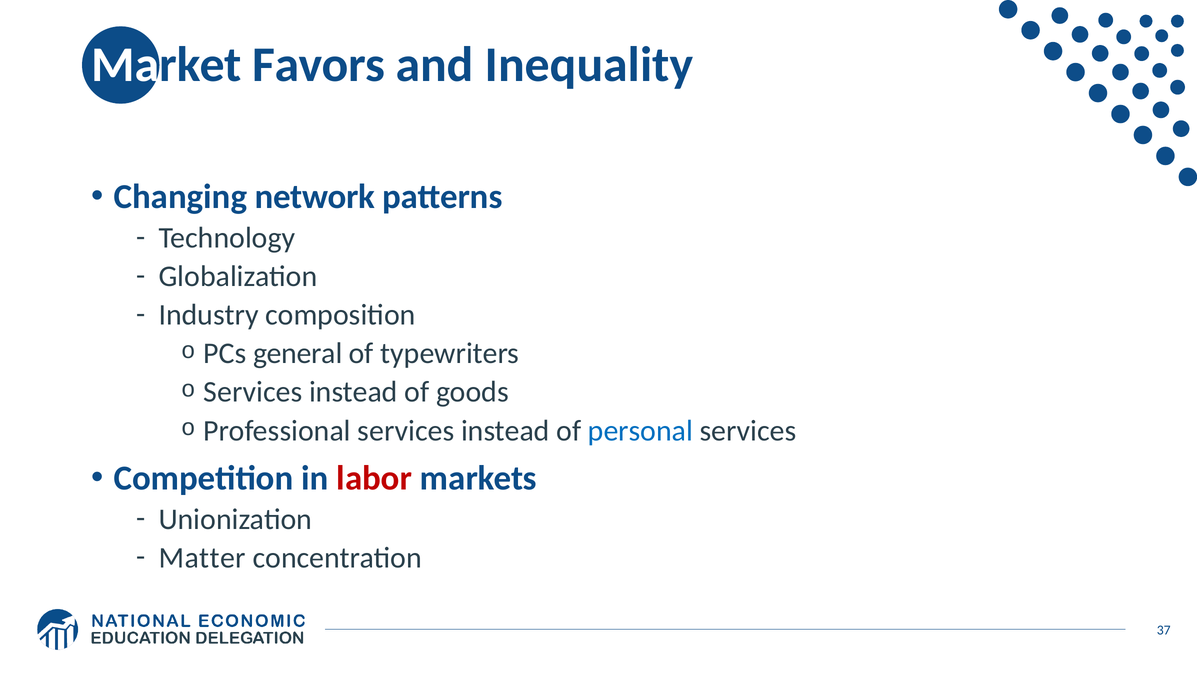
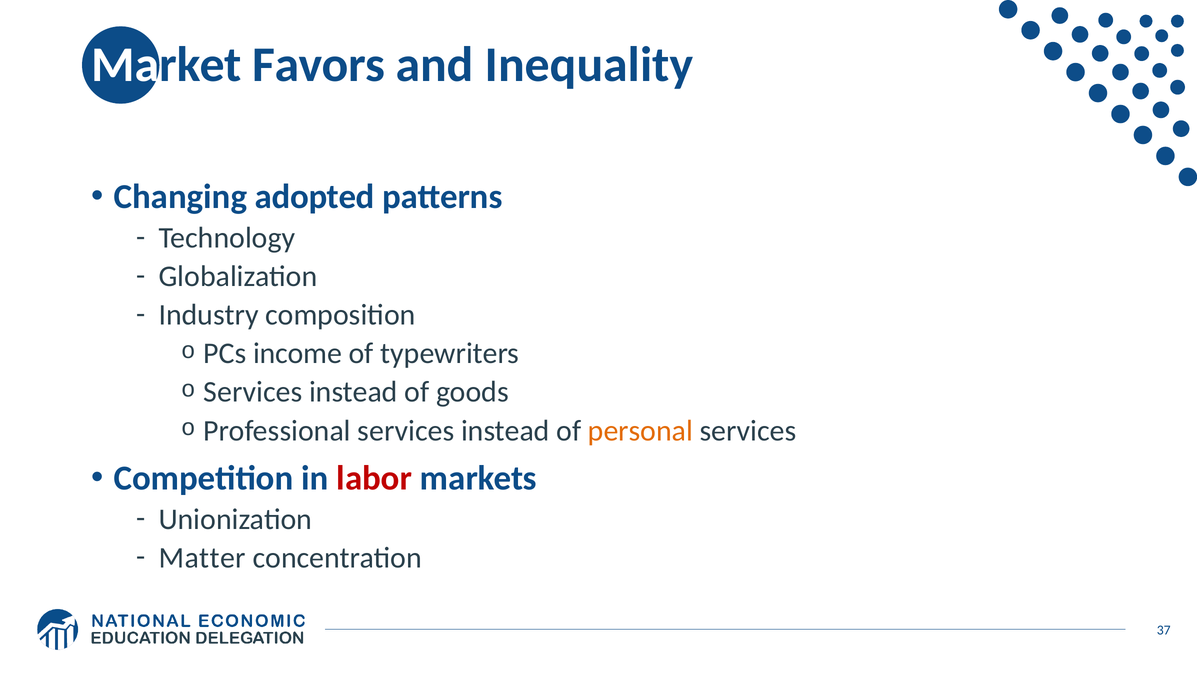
network: network -> adopted
general: general -> income
personal colour: blue -> orange
